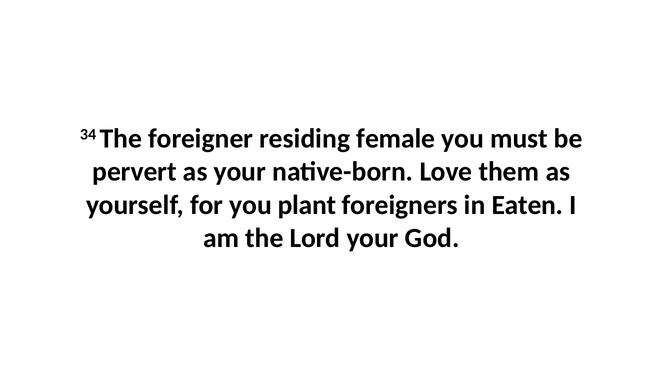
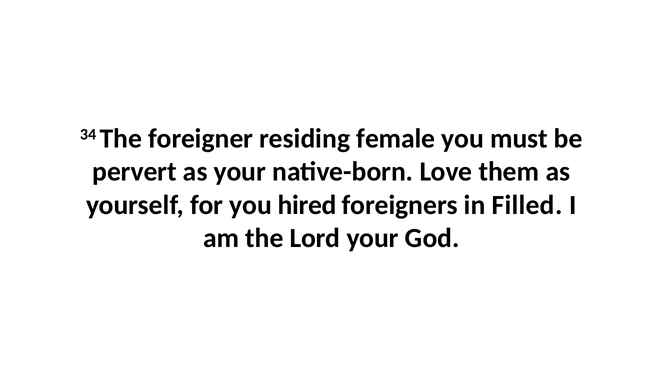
plant: plant -> hired
Eaten: Eaten -> Filled
